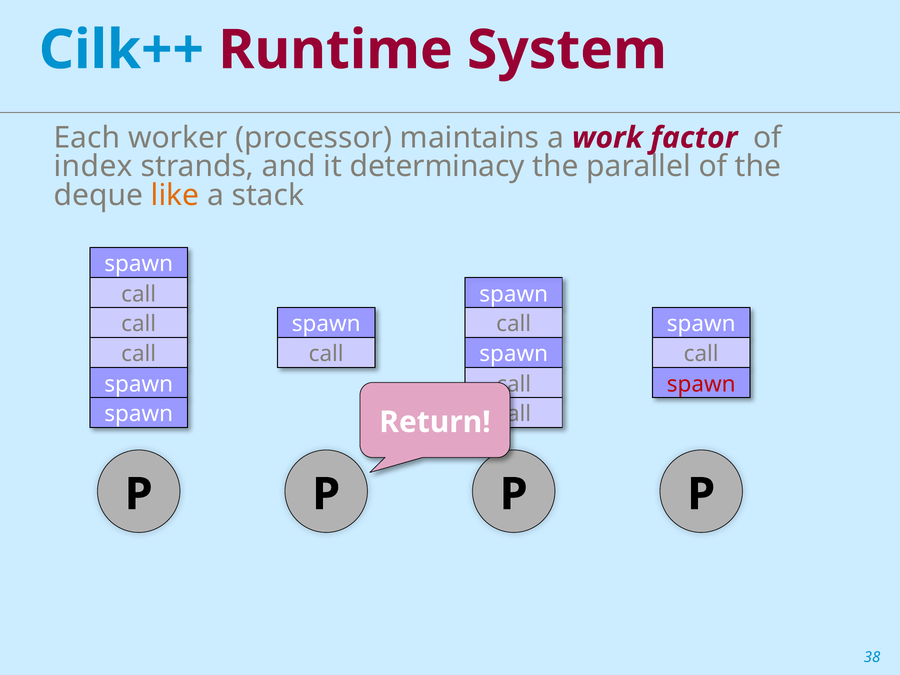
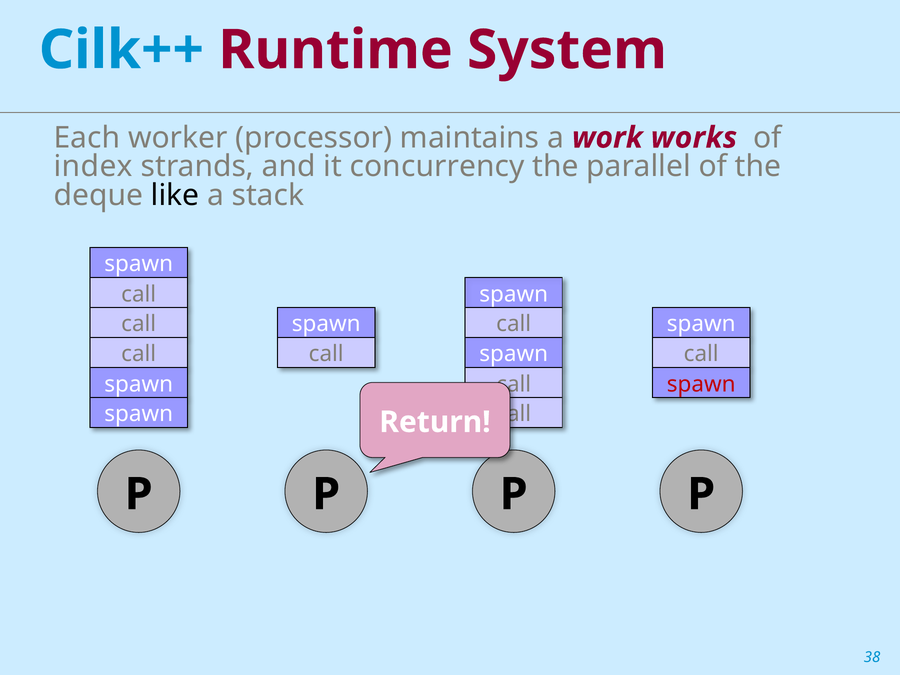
factor: factor -> works
determinacy: determinacy -> concurrency
like colour: orange -> black
